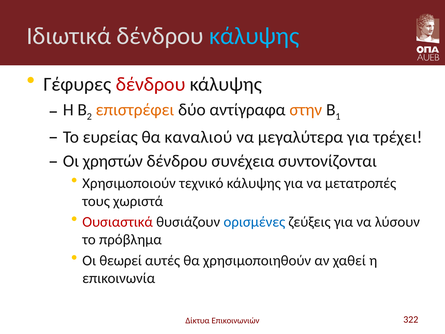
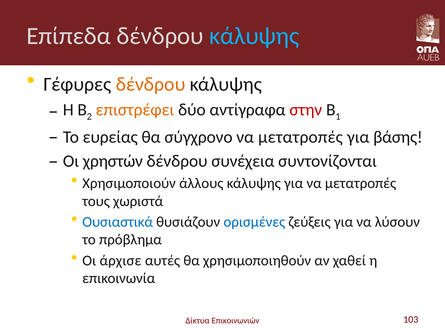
Ιδιωτικά: Ιδιωτικά -> Επίπεδα
δένδρου at (151, 84) colour: red -> orange
στην colour: orange -> red
καναλιού: καναλιού -> σύγχρονο
μεγαλύτερα at (301, 137): μεγαλύτερα -> μετατροπές
τρέχει: τρέχει -> βάσης
τεχνικό: τεχνικό -> άλλους
Ουσιαστικά colour: red -> blue
θεωρεί: θεωρεί -> άρχισε
322: 322 -> 103
